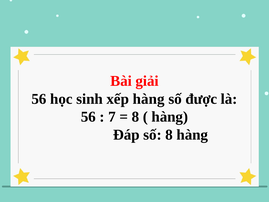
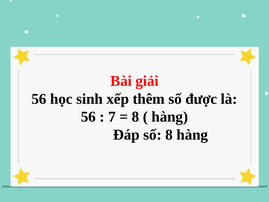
xếp hàng: hàng -> thêm
